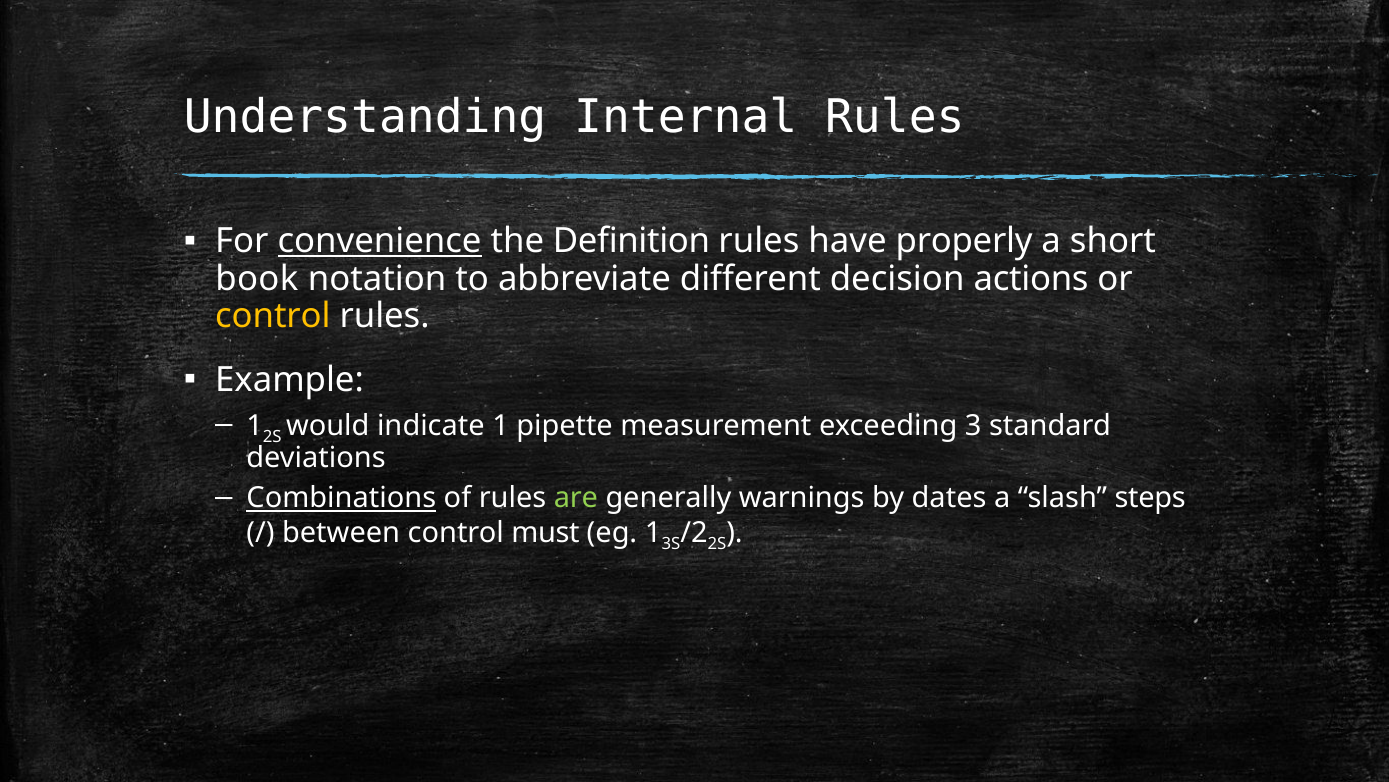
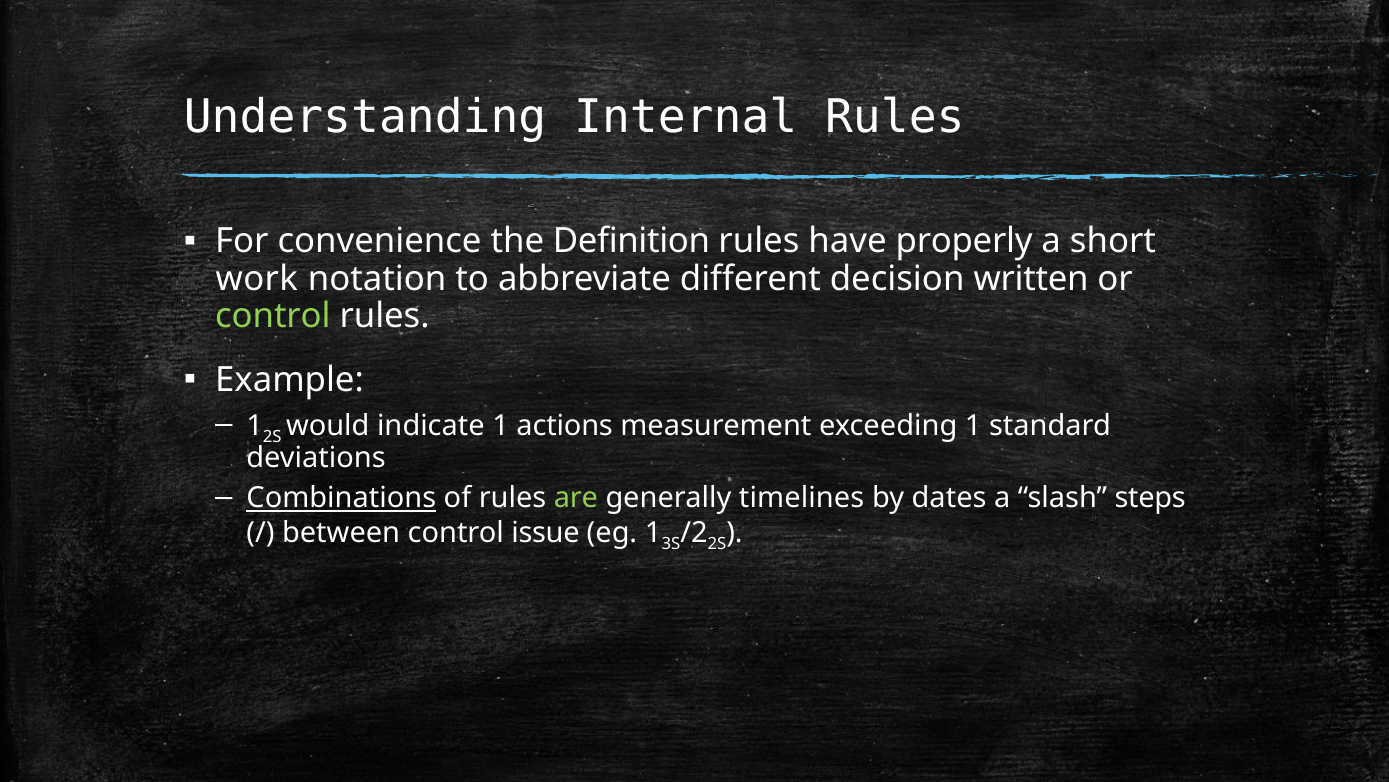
convenience underline: present -> none
book: book -> work
actions: actions -> written
control at (273, 316) colour: yellow -> light green
pipette: pipette -> actions
exceeding 3: 3 -> 1
warnings: warnings -> timelines
must: must -> issue
